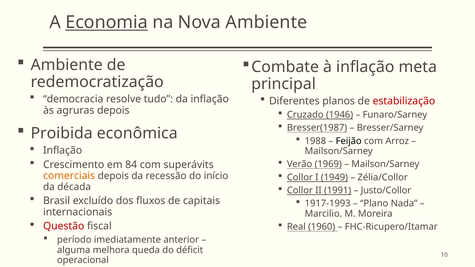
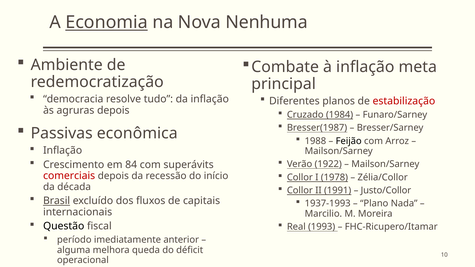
Nova Ambiente: Ambiente -> Nenhuma
1946: 1946 -> 1984
Proibida: Proibida -> Passivas
1969: 1969 -> 1922
1949: 1949 -> 1978
comerciais colour: orange -> red
Brasil underline: none -> present
1917-1993: 1917-1993 -> 1937-1993
Questão colour: red -> black
1960: 1960 -> 1993
